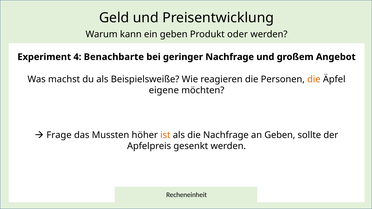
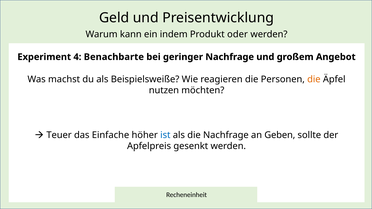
ein geben: geben -> indem
eigene: eigene -> nutzen
Frage: Frage -> Teuer
Mussten: Mussten -> Einfache
ist colour: orange -> blue
